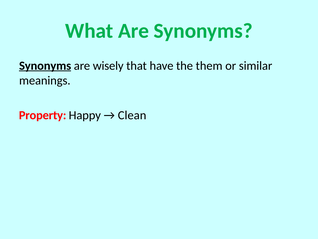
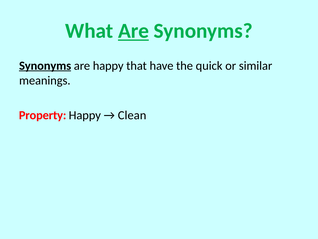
Are at (134, 31) underline: none -> present
are wisely: wisely -> happy
them: them -> quick
